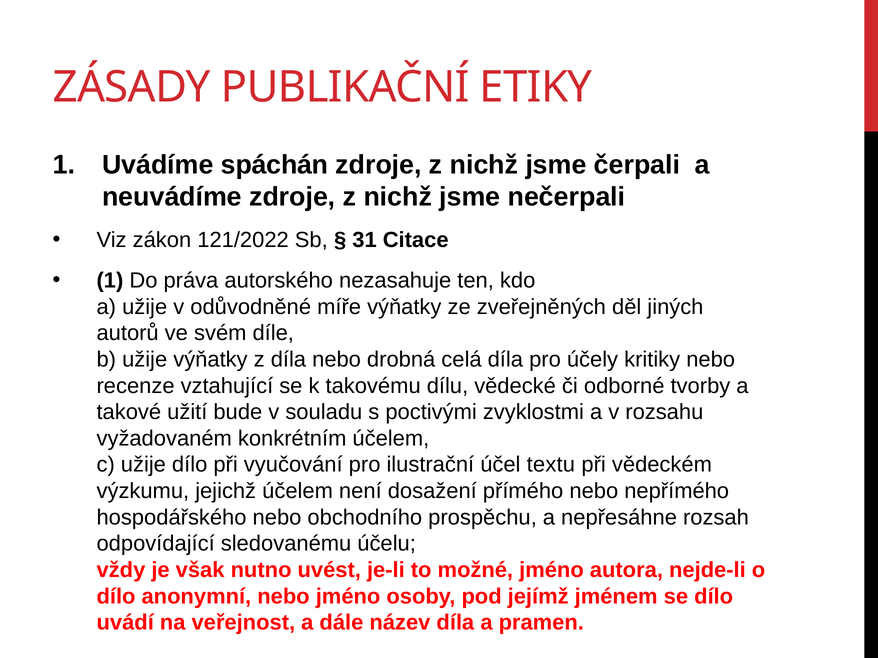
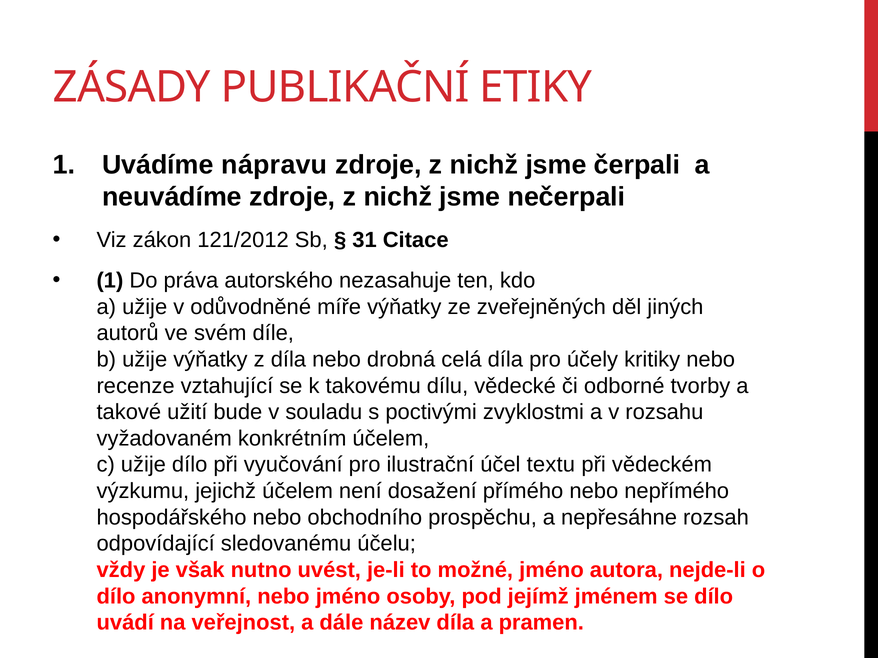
spáchán: spáchán -> nápravu
121/2022: 121/2022 -> 121/2012
